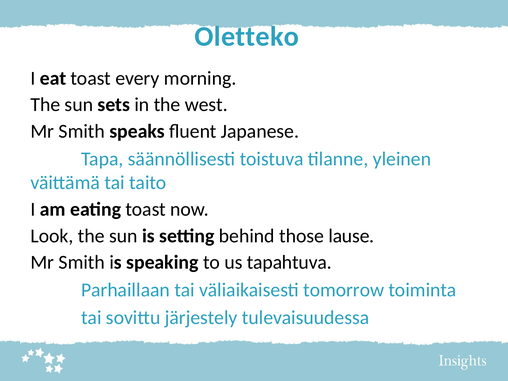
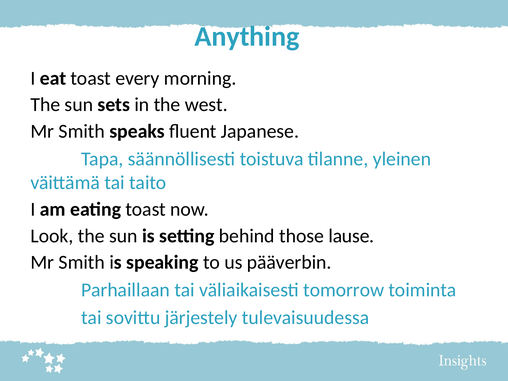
Oletteko: Oletteko -> Anything
tapahtuva: tapahtuva -> pääverbin
